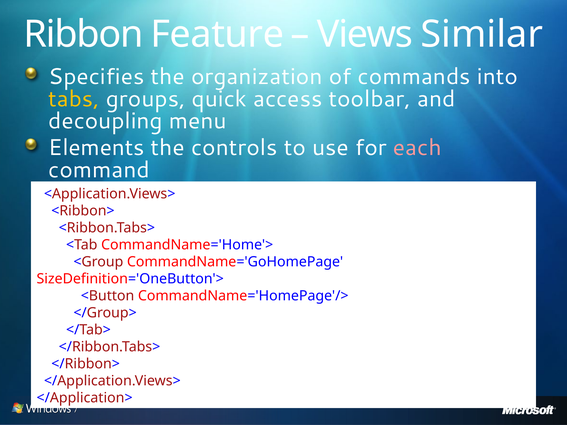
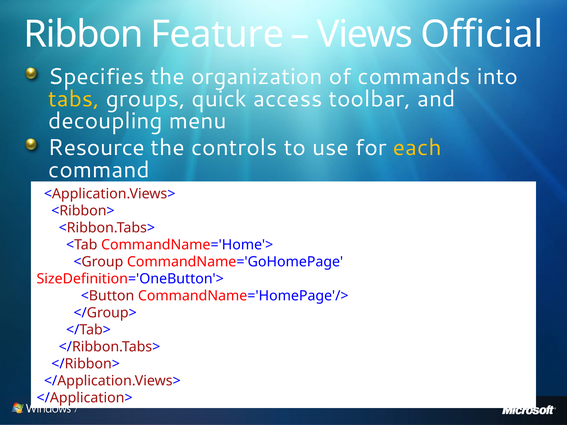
Similar: Similar -> Official
Elements: Elements -> Resource
each colour: pink -> yellow
